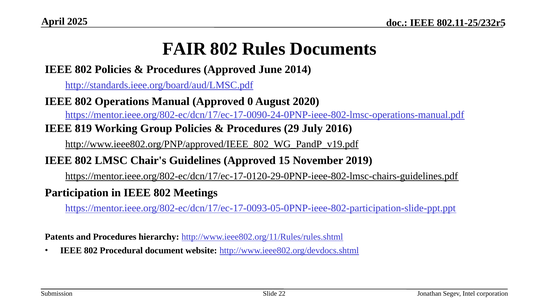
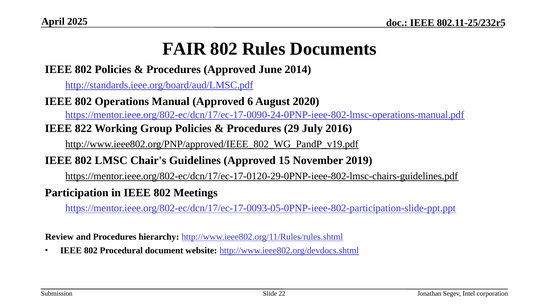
0: 0 -> 6
819: 819 -> 822
Patents: Patents -> Review
